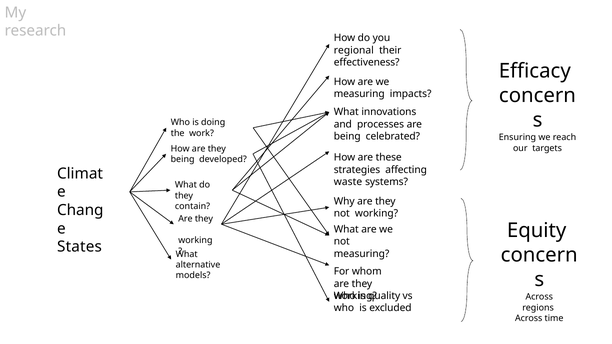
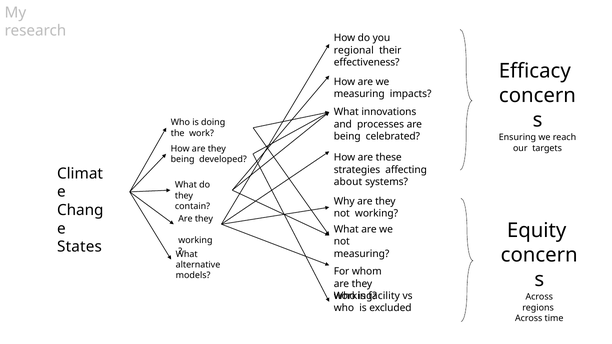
waste: waste -> about
quality: quality -> facility
